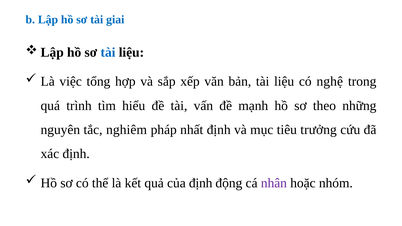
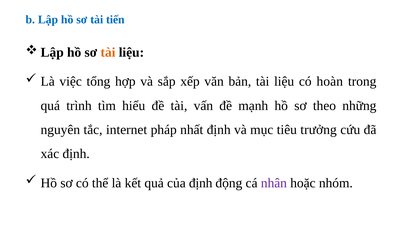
giai: giai -> tiến
tài at (108, 52) colour: blue -> orange
nghệ: nghệ -> hoàn
nghiêm: nghiêm -> internet
